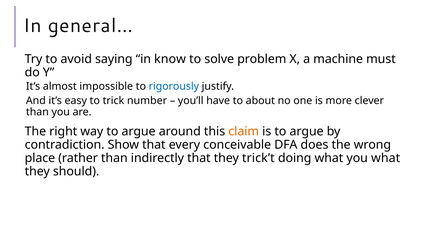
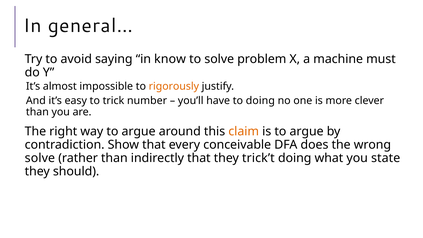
rigorously colour: blue -> orange
to about: about -> doing
place at (40, 158): place -> solve
you what: what -> state
